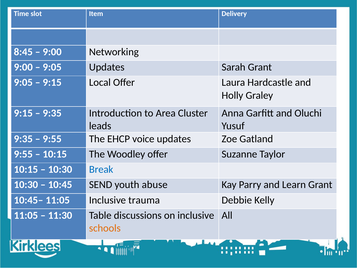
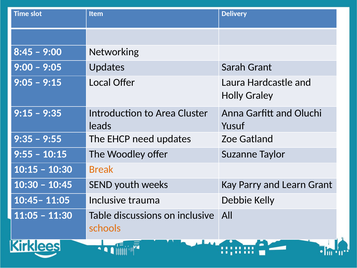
voice: voice -> need
Break colour: blue -> orange
abuse: abuse -> weeks
